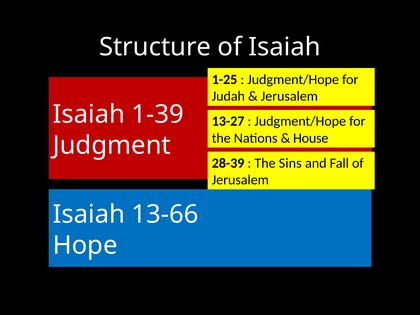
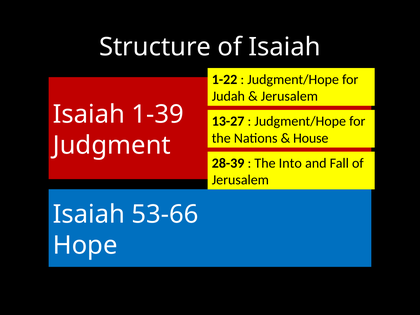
1-25: 1-25 -> 1-22
Sins: Sins -> Into
13-66: 13-66 -> 53-66
